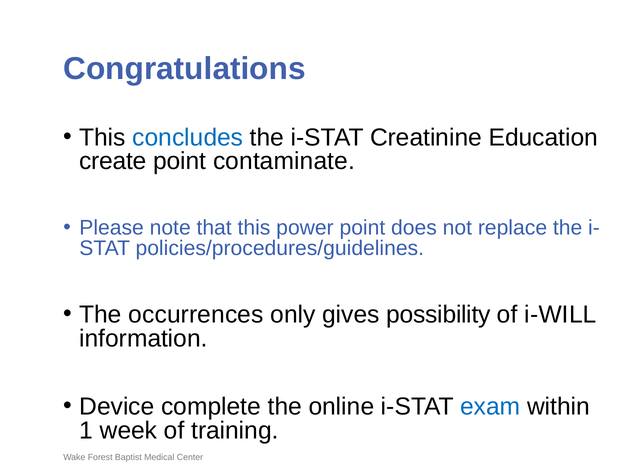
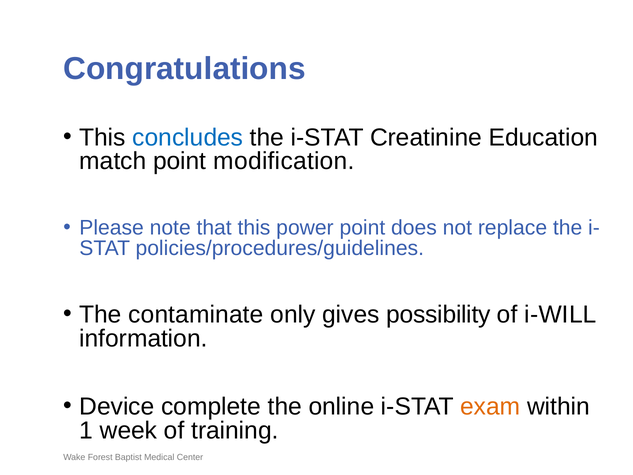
create: create -> match
contaminate: contaminate -> modification
occurrences: occurrences -> contaminate
exam colour: blue -> orange
